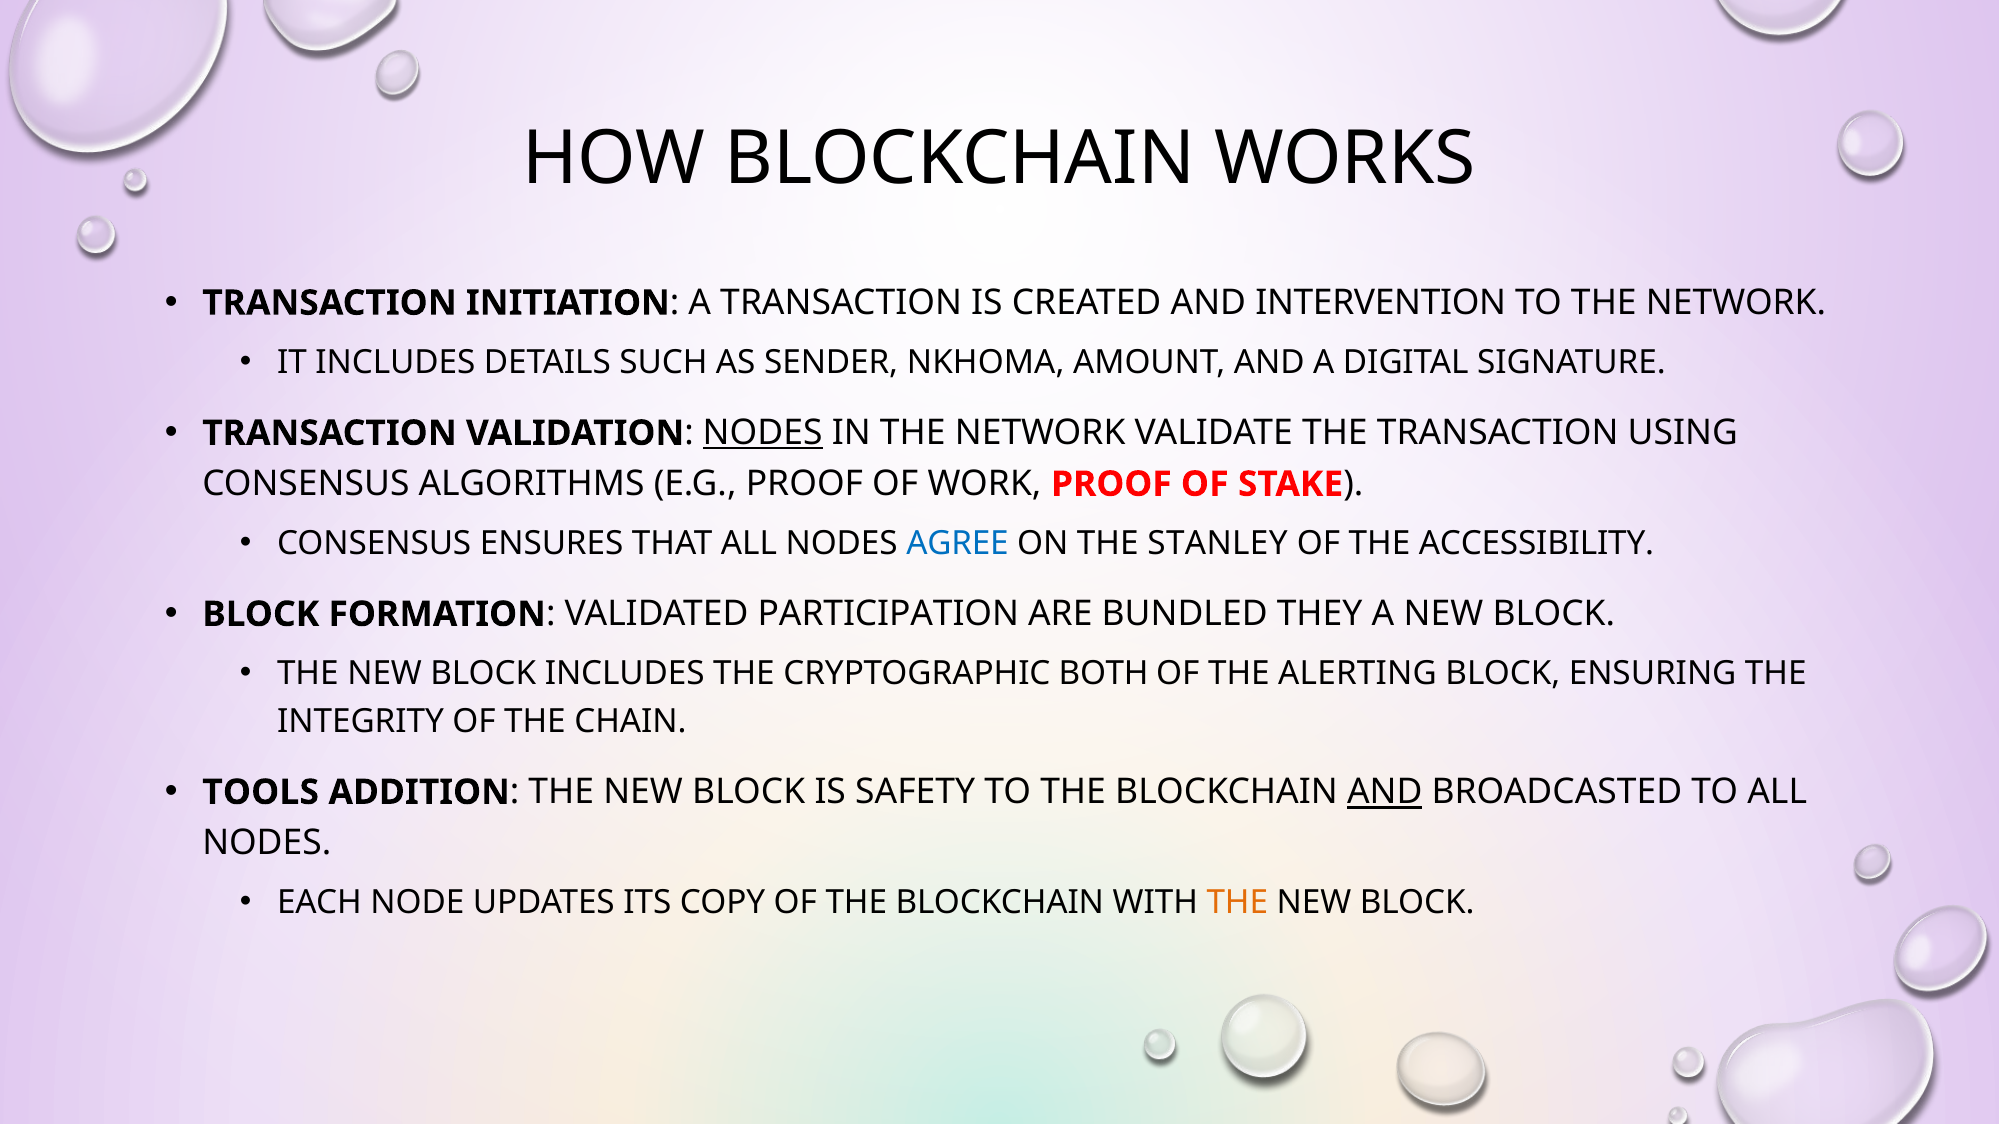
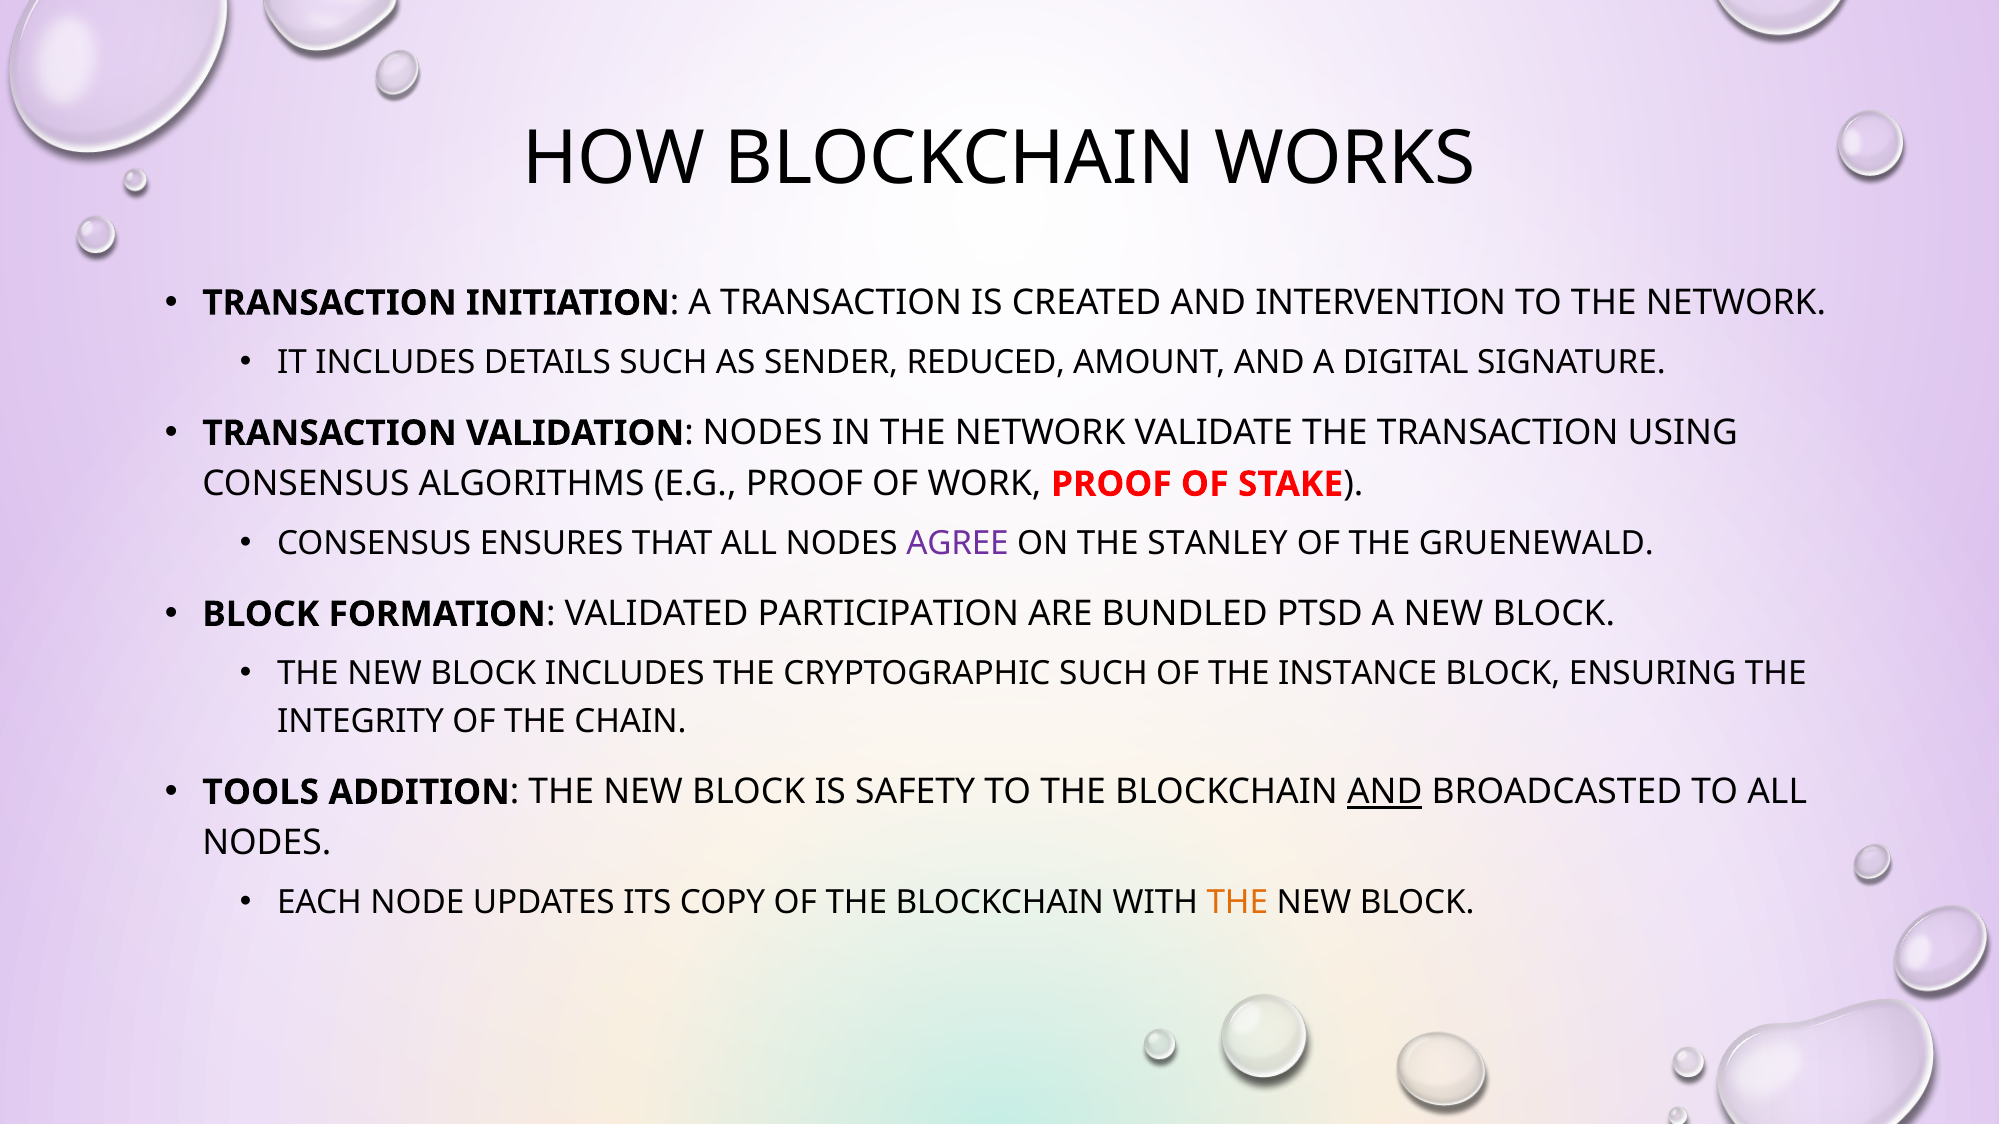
NKHOMA: NKHOMA -> REDUCED
NODES at (763, 433) underline: present -> none
AGREE colour: blue -> purple
ACCESSIBILITY: ACCESSIBILITY -> GRUENEWALD
THEY: THEY -> PTSD
CRYPTOGRAPHIC BOTH: BOTH -> SUCH
ALERTING: ALERTING -> INSTANCE
